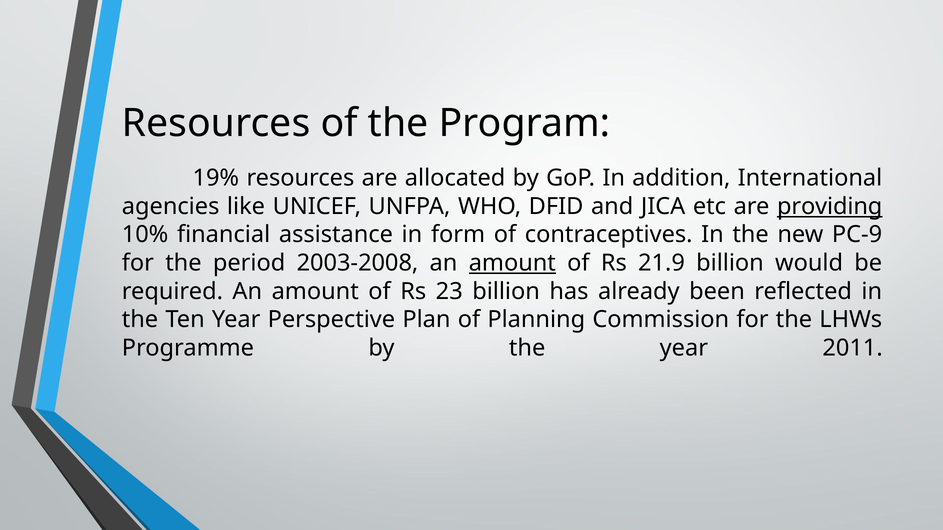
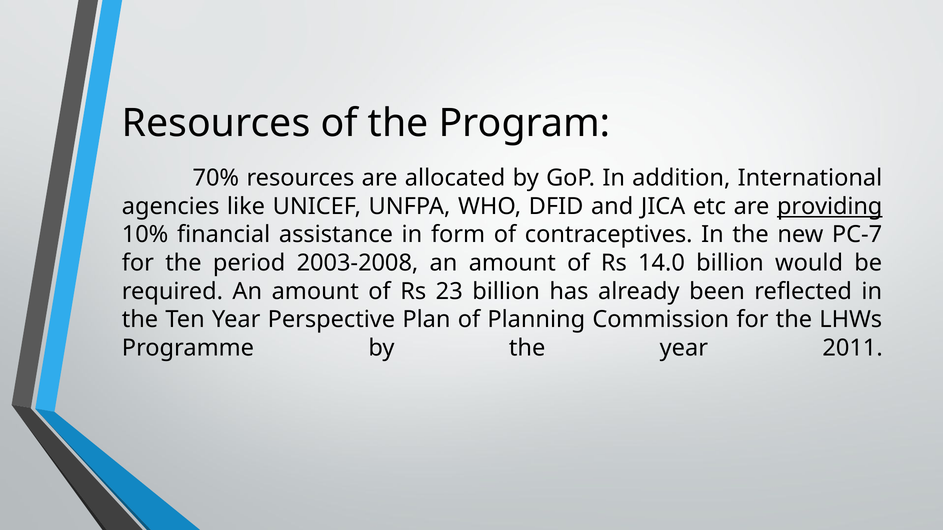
19%: 19% -> 70%
PC-9: PC-9 -> PC-7
amount at (512, 263) underline: present -> none
21.9: 21.9 -> 14.0
